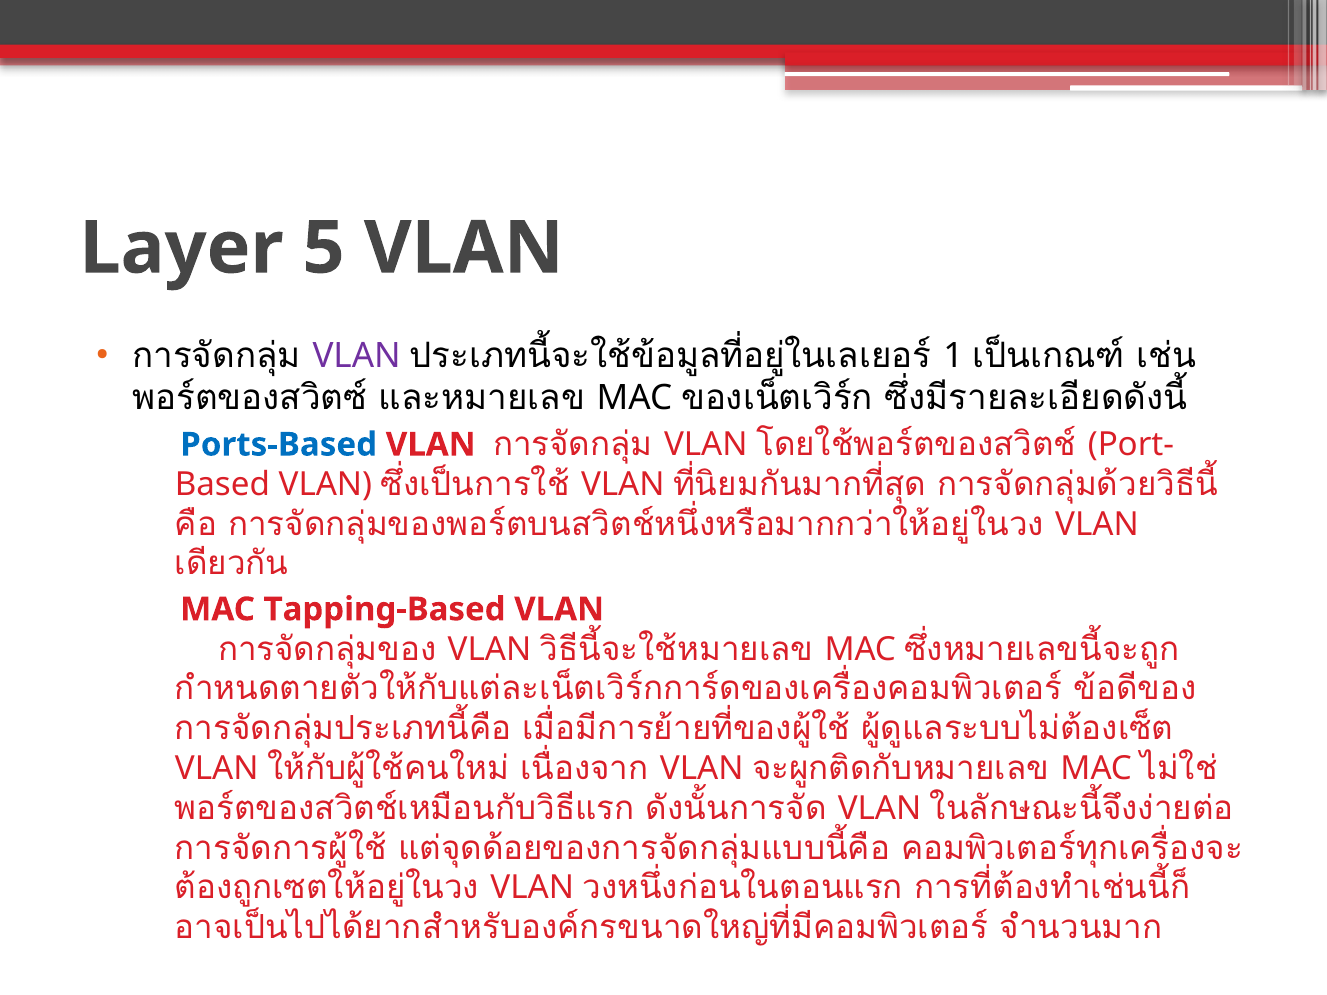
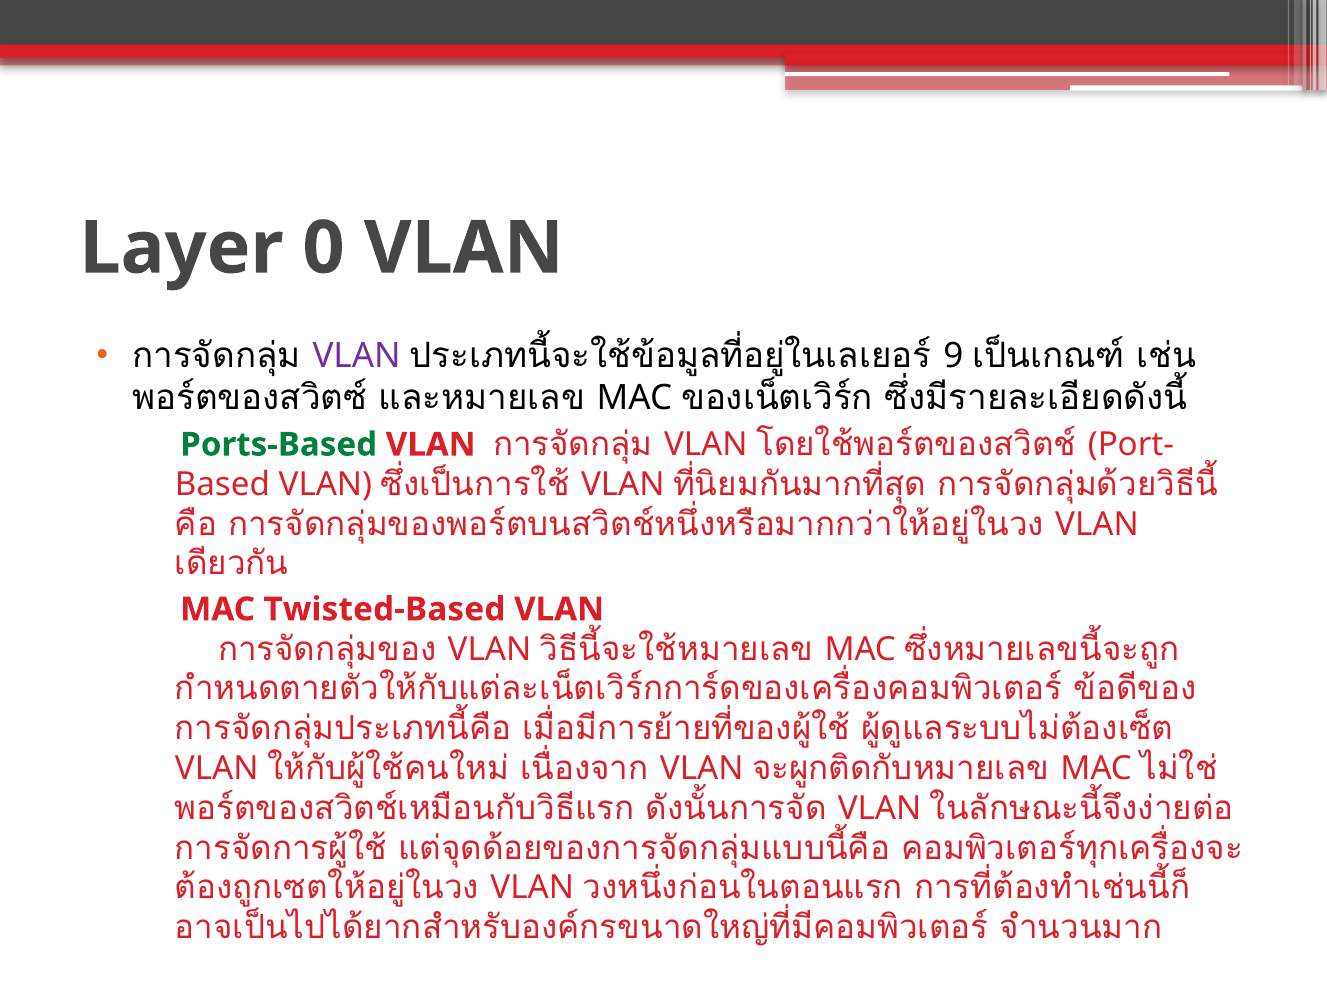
5: 5 -> 0
1: 1 -> 9
Ports-Based colour: blue -> green
Tapping-Based: Tapping-Based -> Twisted-Based
